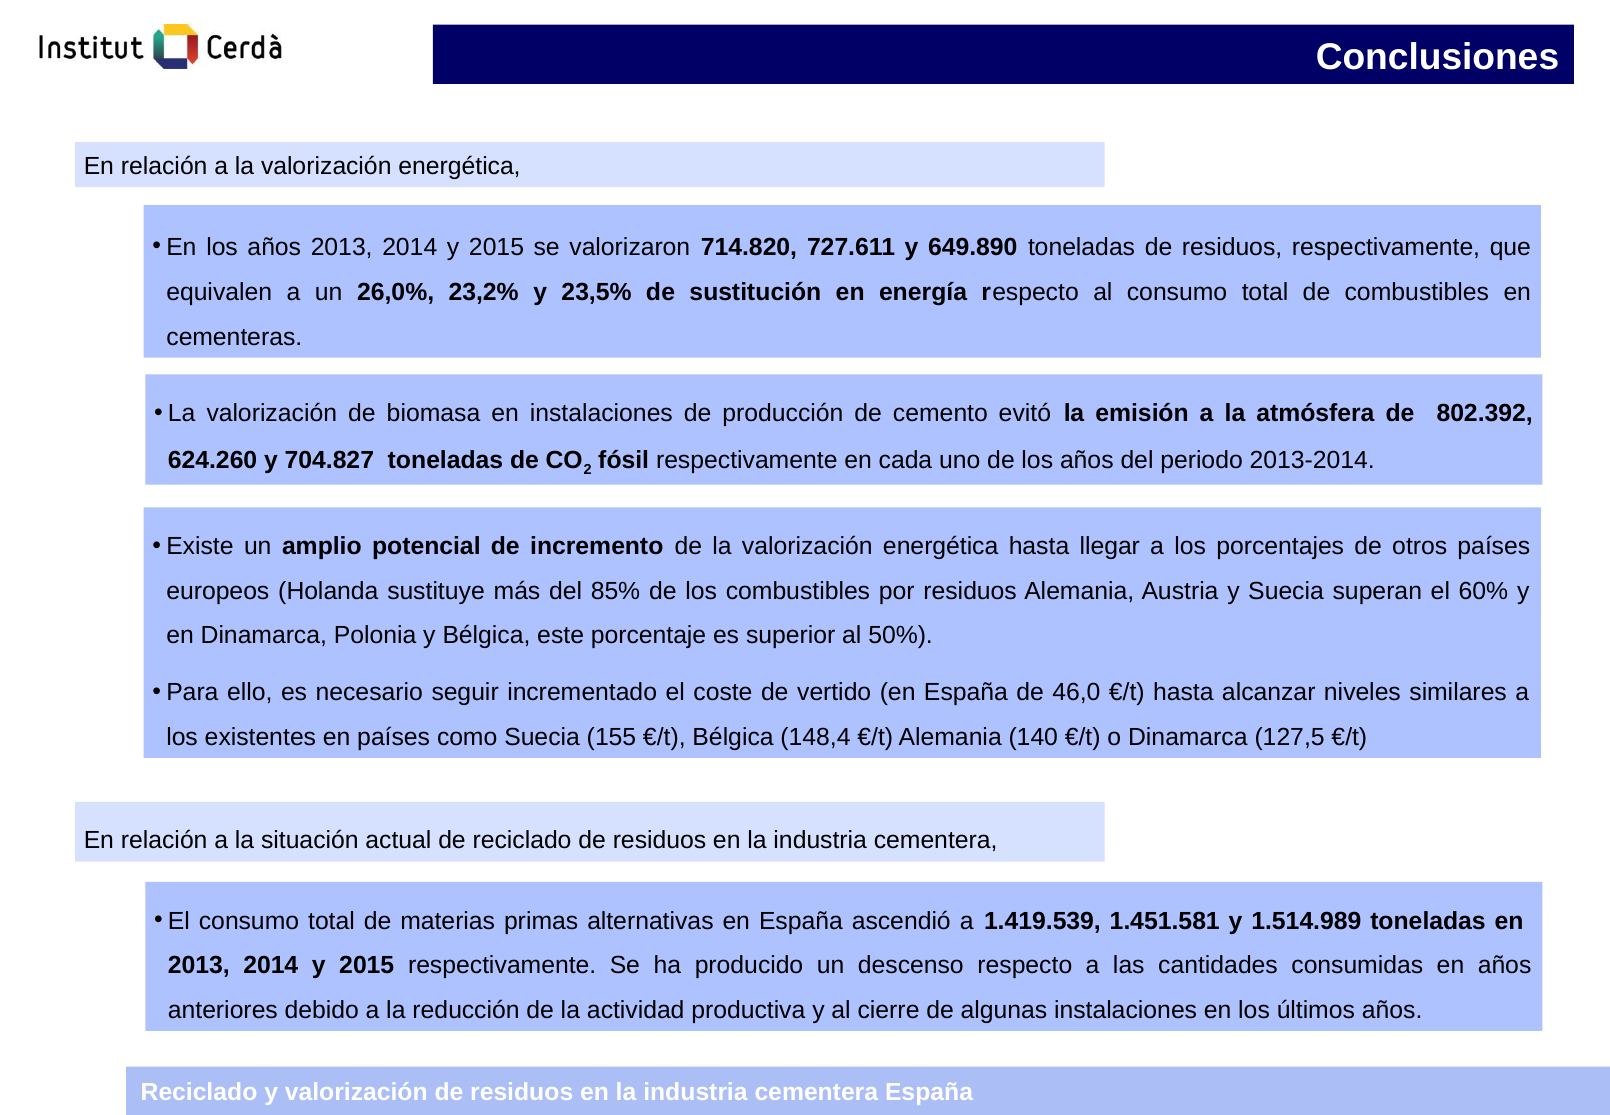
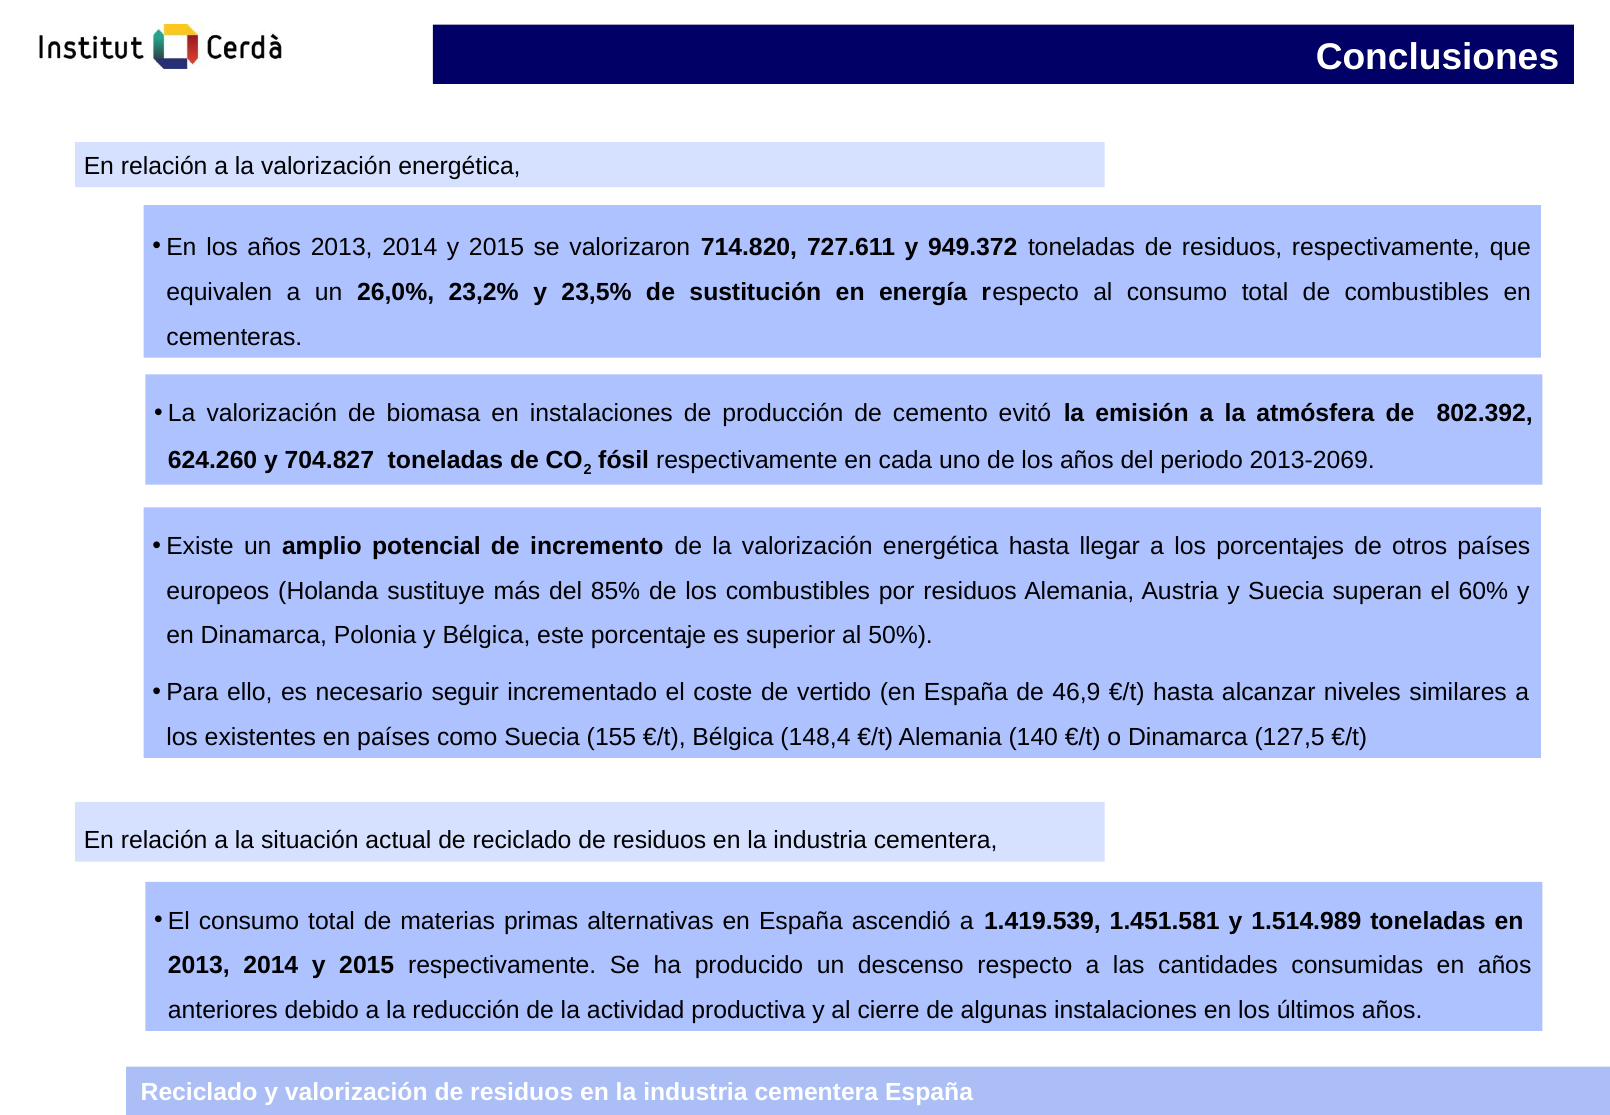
649.890: 649.890 -> 949.372
2013-2014: 2013-2014 -> 2013-2069
46,0: 46,0 -> 46,9
